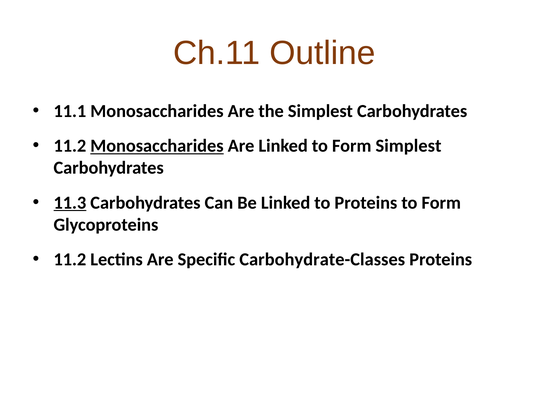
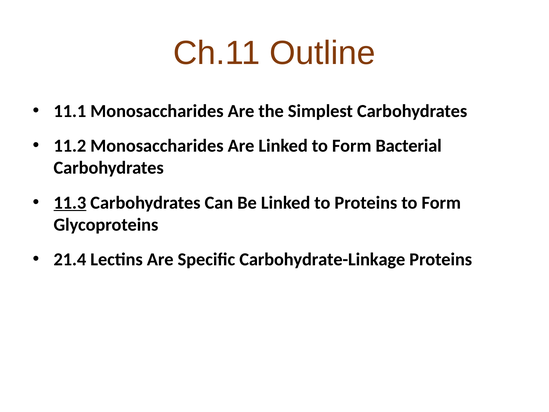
Monosaccharides at (157, 146) underline: present -> none
Form Simplest: Simplest -> Bacterial
11.2 at (70, 259): 11.2 -> 21.4
Carbohydrate-Classes: Carbohydrate-Classes -> Carbohydrate-Linkage
